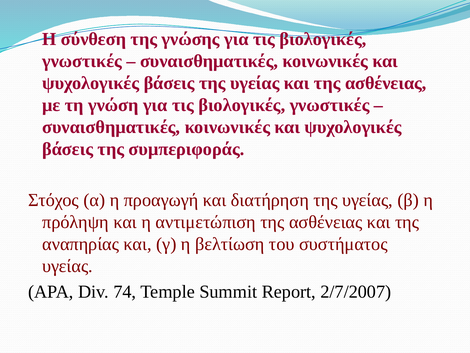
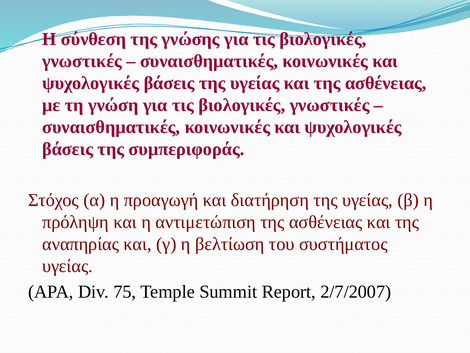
74: 74 -> 75
